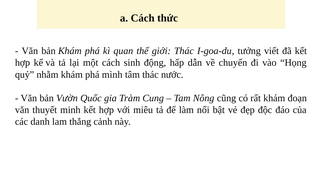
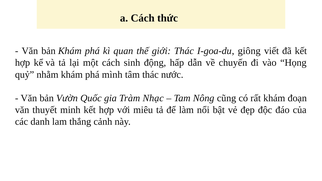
tưởng: tưởng -> giông
Cung: Cung -> Nhạc
